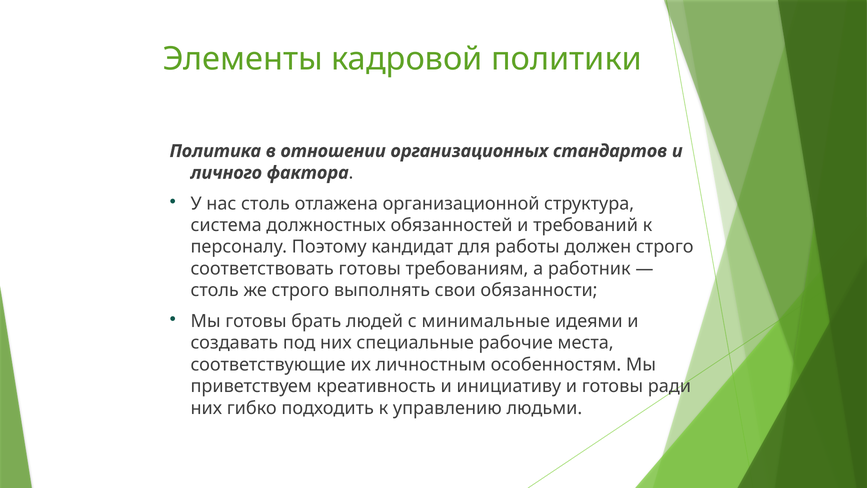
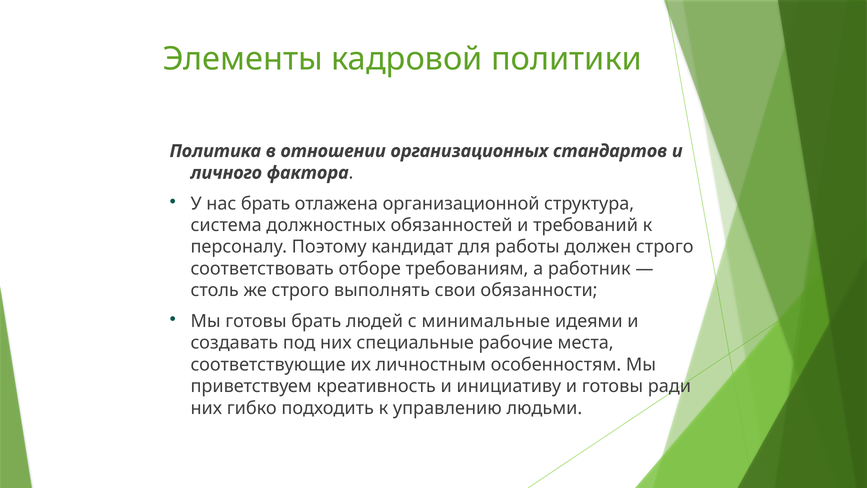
нас столь: столь -> брать
соответствовать готовы: готовы -> отборе
